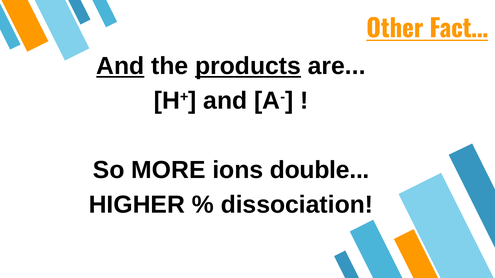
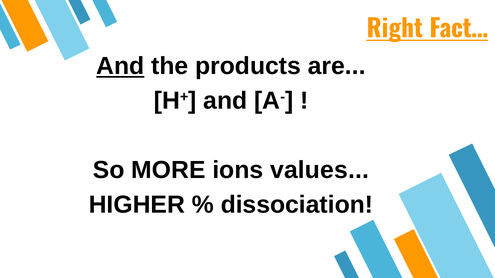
Other: Other -> Right
products underline: present -> none
double: double -> values
